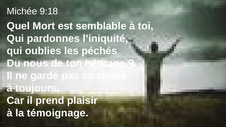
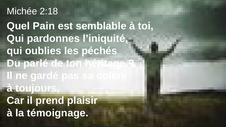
9:18: 9:18 -> 2:18
Mort: Mort -> Pain
nous: nous -> parlé
